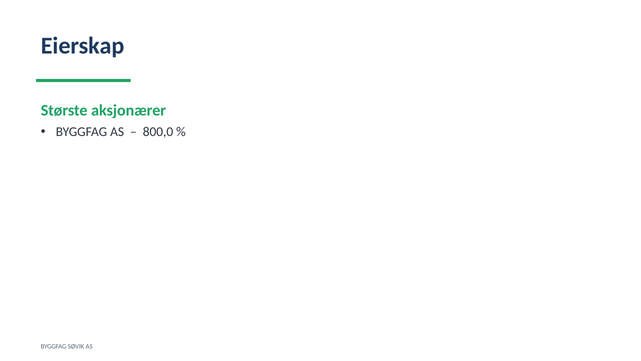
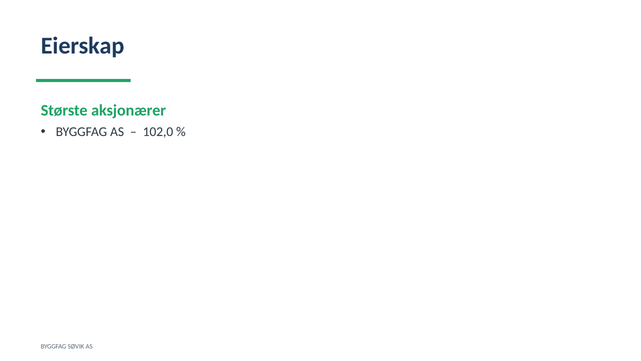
800,0: 800,0 -> 102,0
